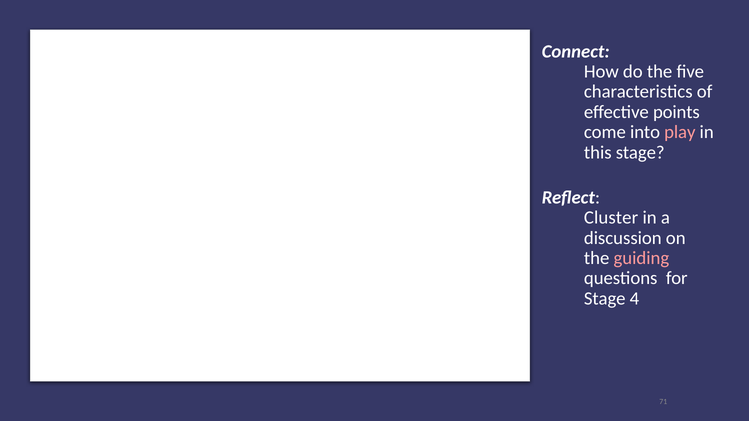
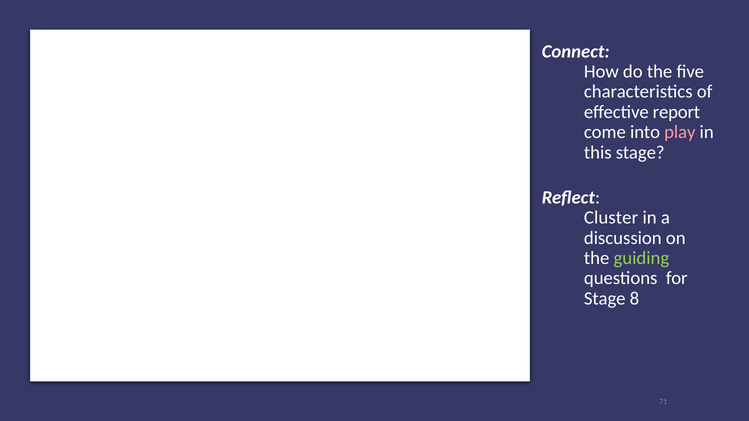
points: points -> report
guiding colour: pink -> light green
4: 4 -> 8
